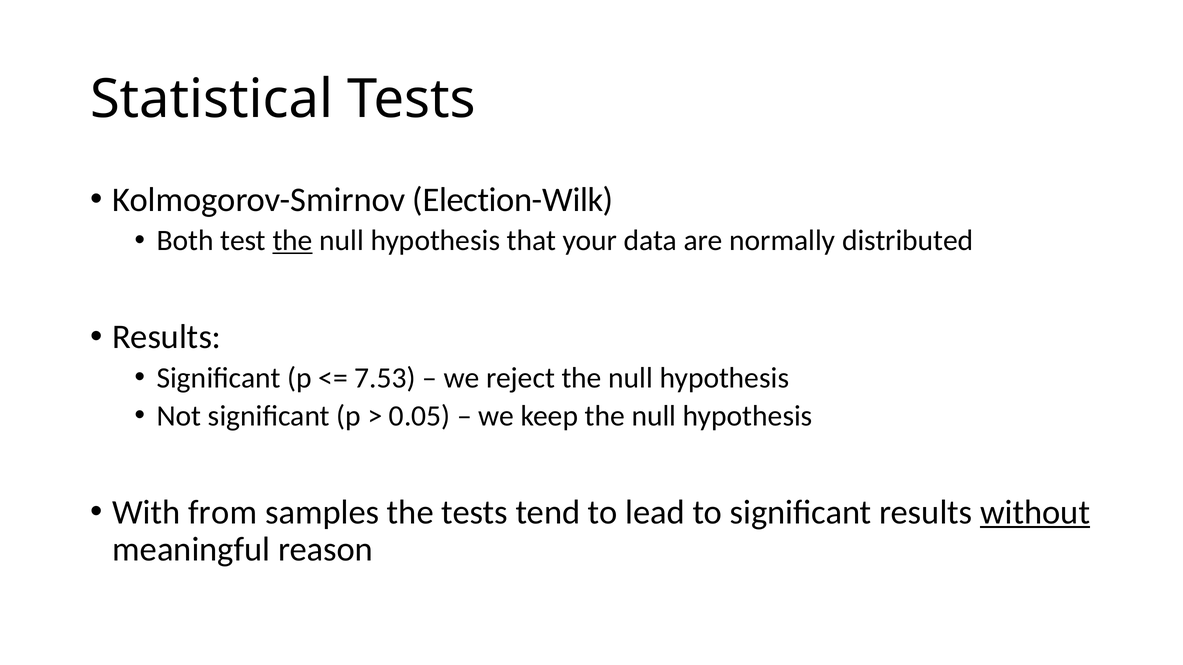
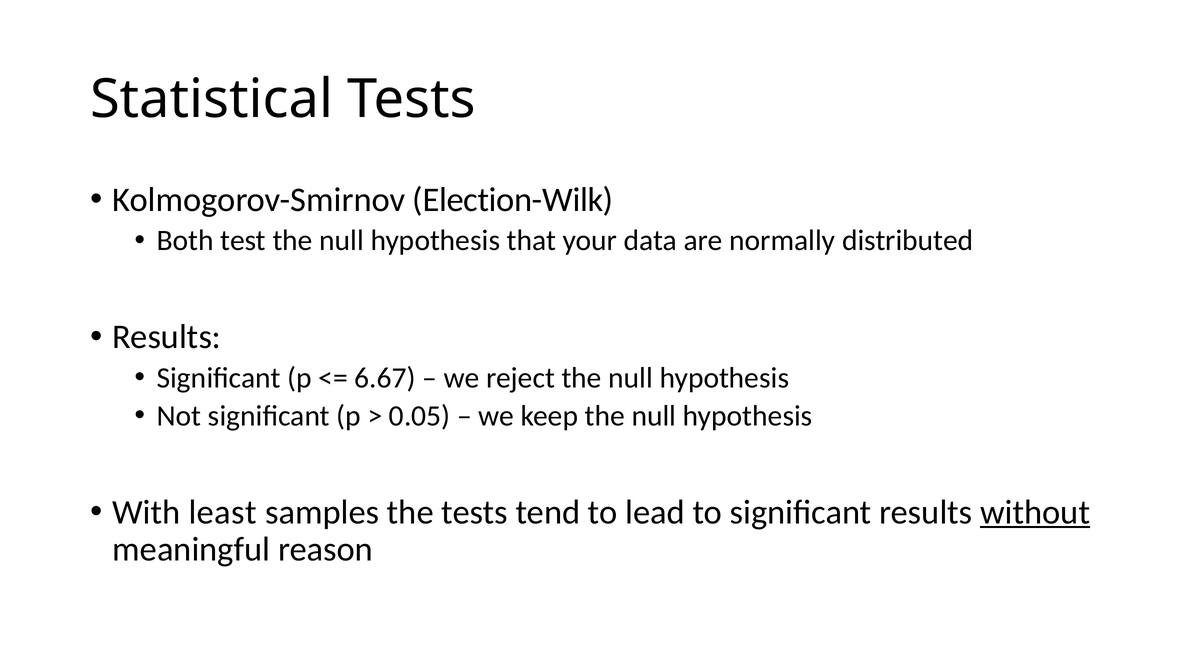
the at (293, 241) underline: present -> none
7.53: 7.53 -> 6.67
from: from -> least
